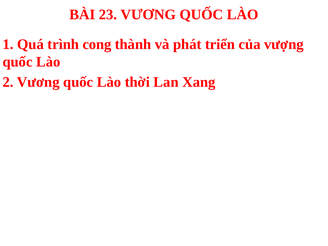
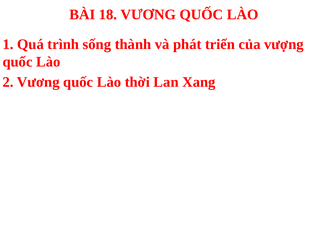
23: 23 -> 18
cong: cong -> sống
